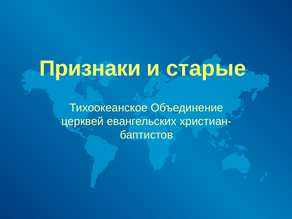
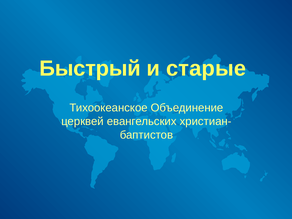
Признаки: Признаки -> Быстрый
